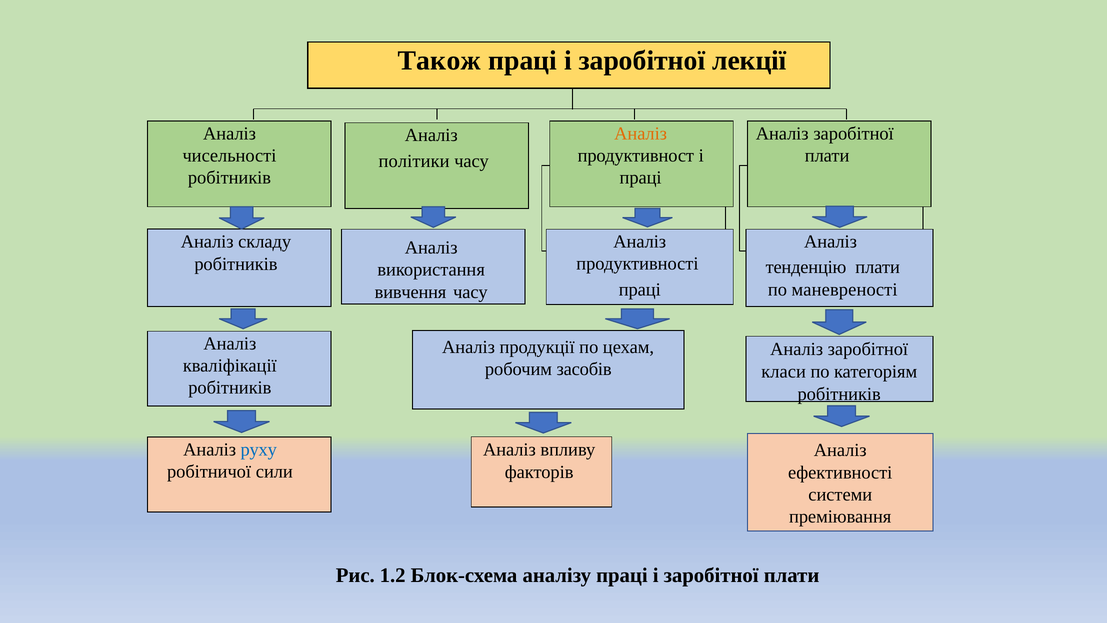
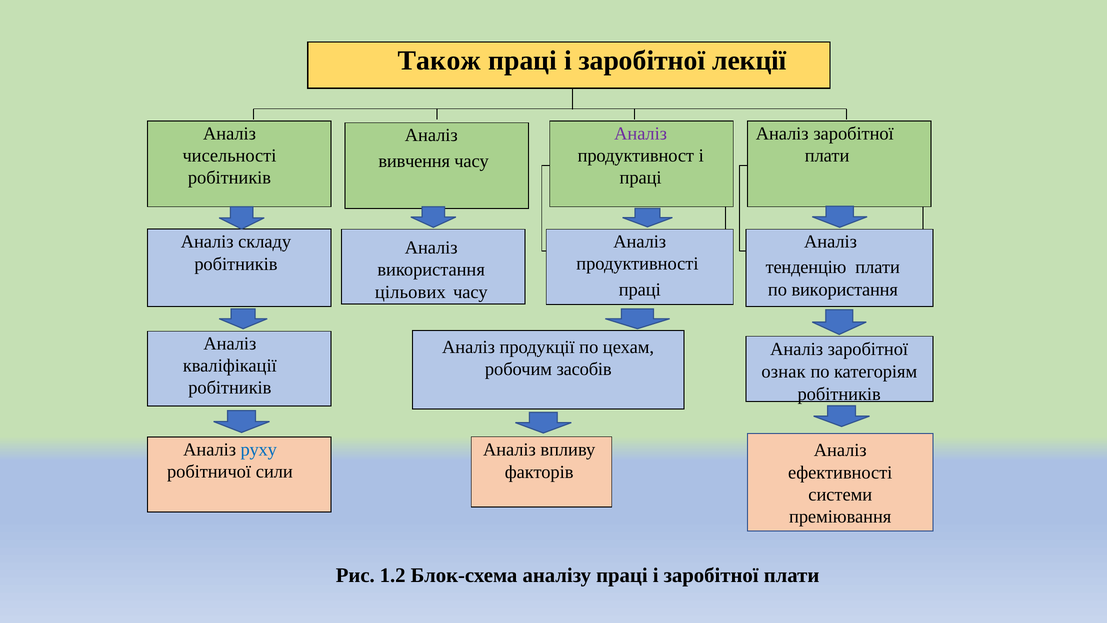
Аналіз at (641, 133) colour: orange -> purple
політики: політики -> вивчення
по маневреності: маневреності -> використання
вивчення: вивчення -> цільових
класи: класи -> ознак
